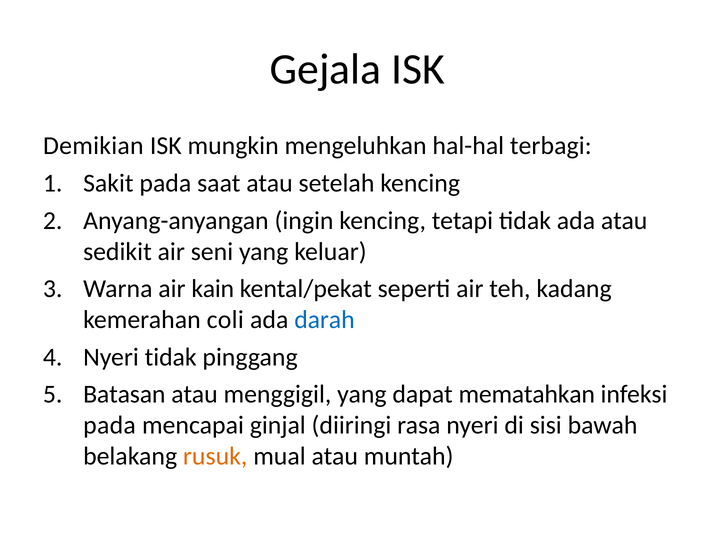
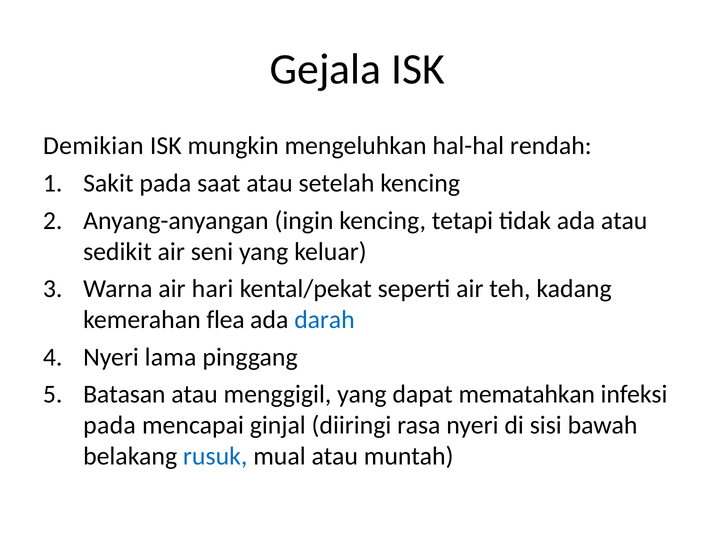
terbagi: terbagi -> rendah
kain: kain -> hari
coli: coli -> flea
Nyeri tidak: tidak -> lama
rusuk colour: orange -> blue
